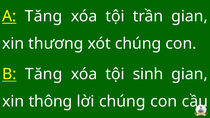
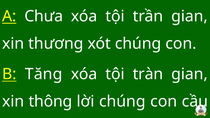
A Tăng: Tăng -> Chưa
sinh: sinh -> tràn
